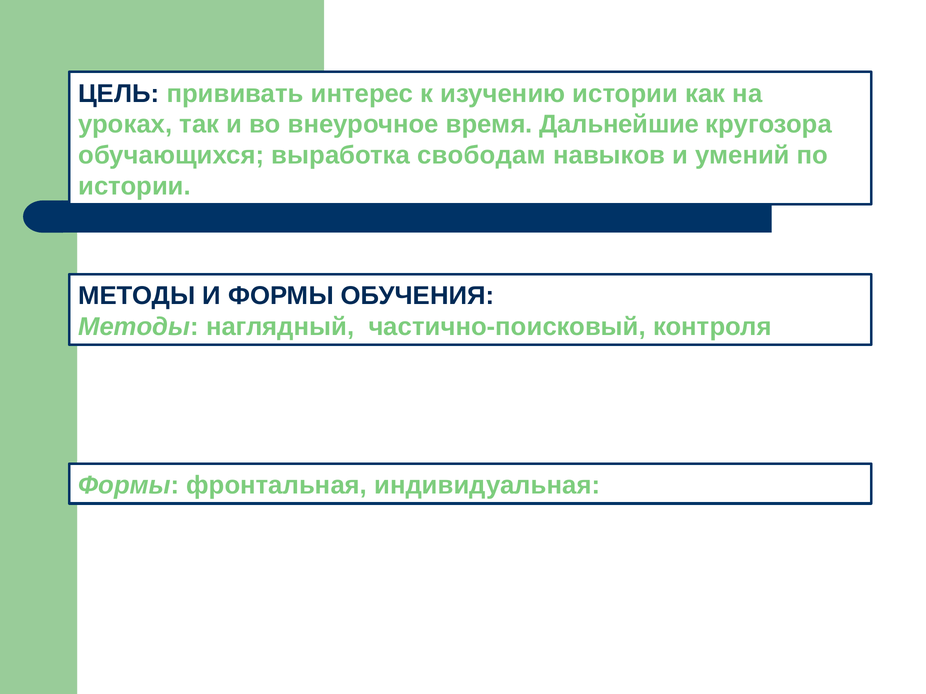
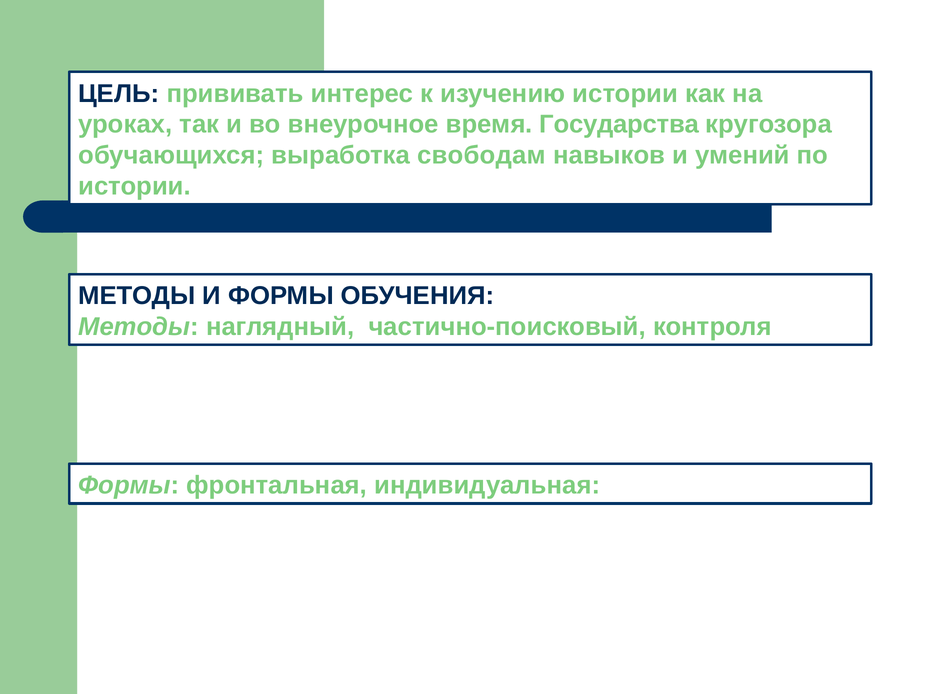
Дальнейшие: Дальнейшие -> Государства
